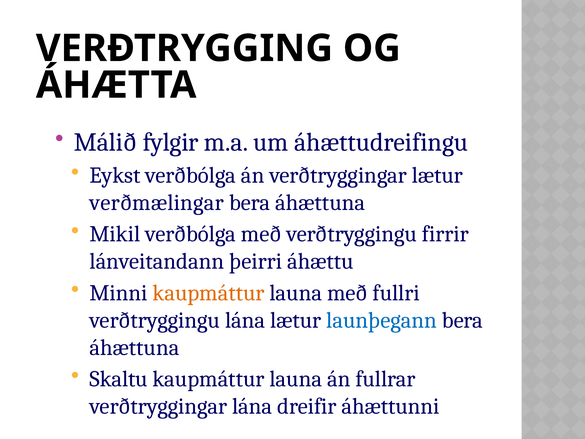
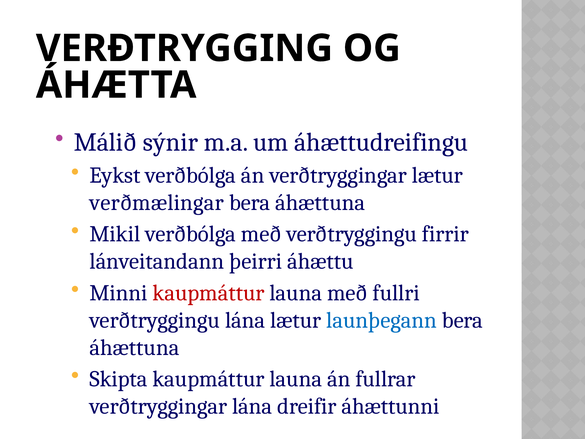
fylgir: fylgir -> sýnir
kaupmáttur at (209, 293) colour: orange -> red
Skaltu: Skaltu -> Skipta
